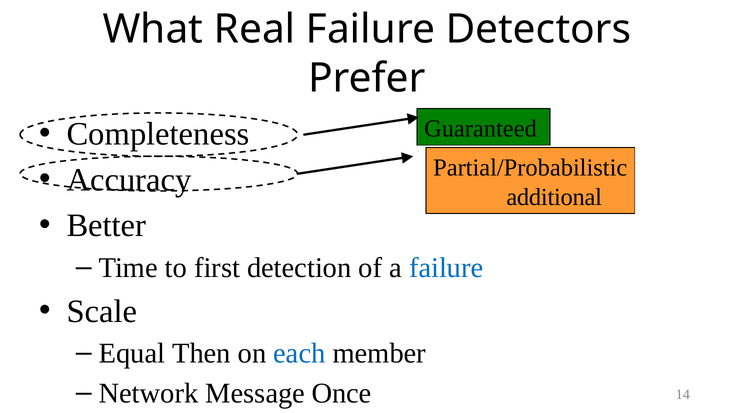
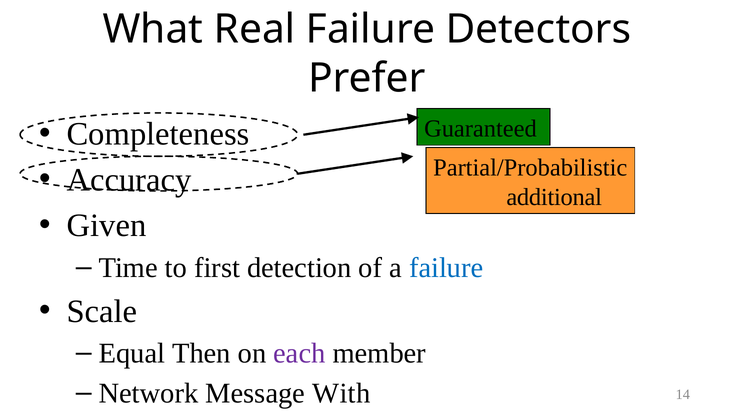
Better: Better -> Given
each colour: blue -> purple
Once: Once -> With
